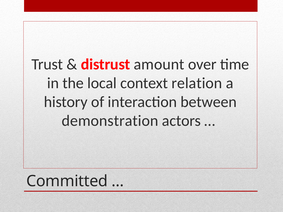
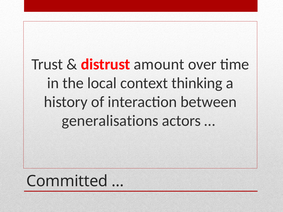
relation: relation -> thinking
demonstration: demonstration -> generalisations
